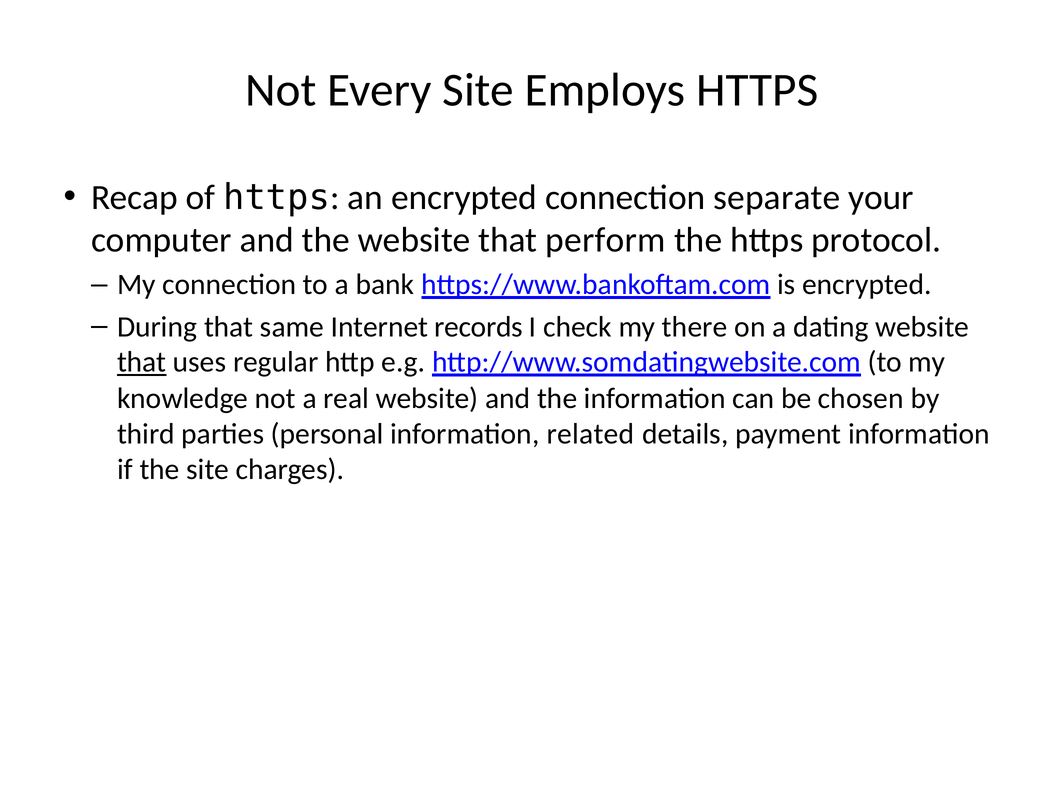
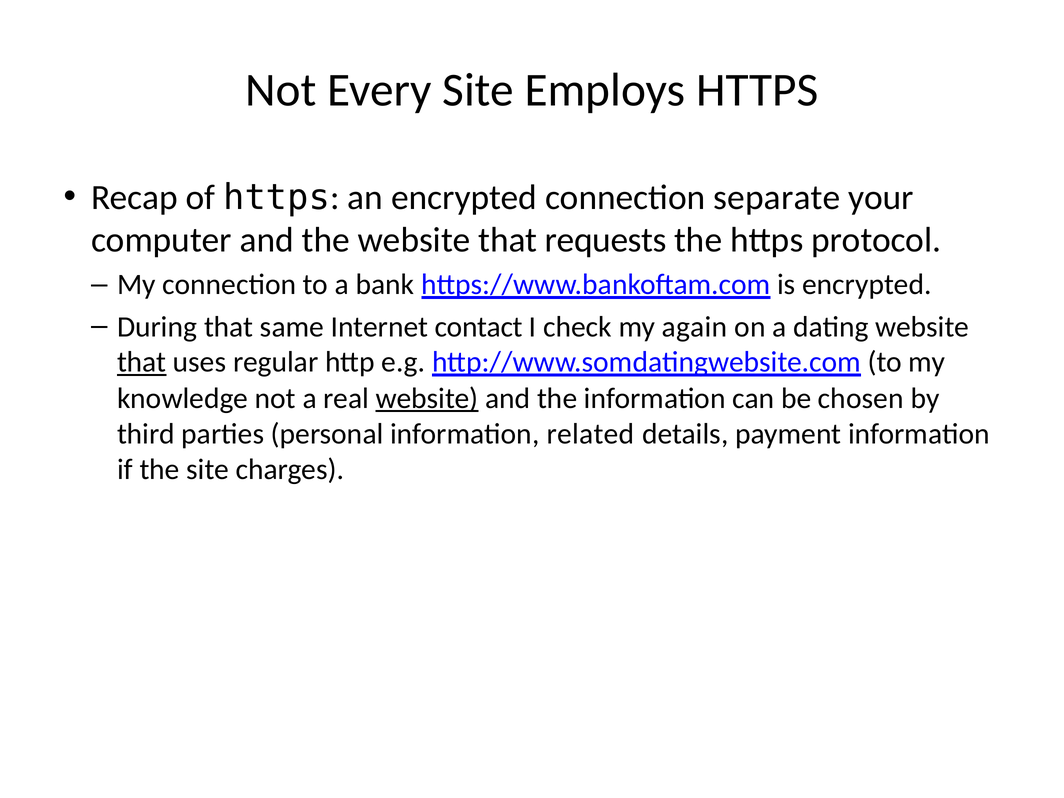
perform: perform -> requests
records: records -> contact
there: there -> again
website at (427, 398) underline: none -> present
